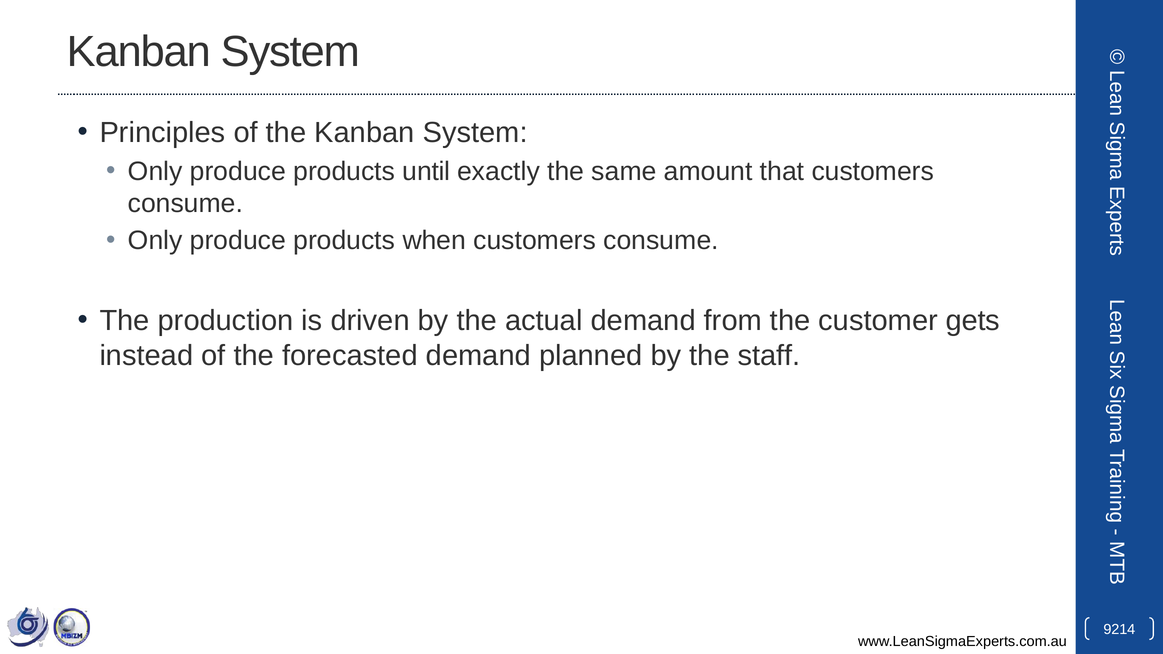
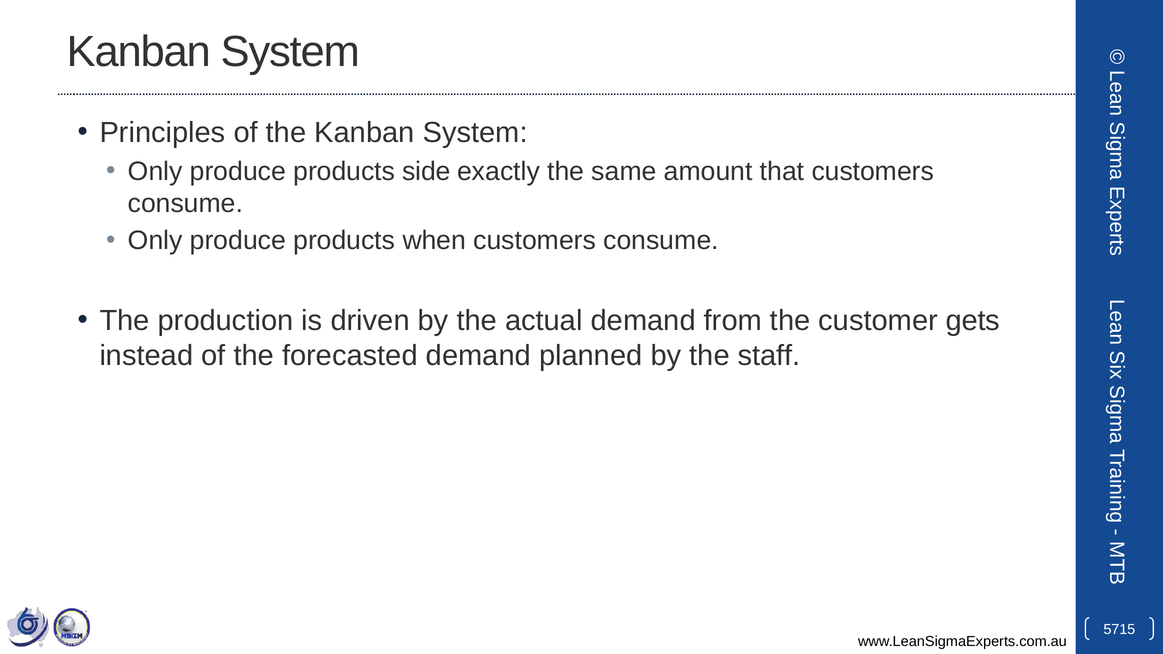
until: until -> side
9214: 9214 -> 5715
